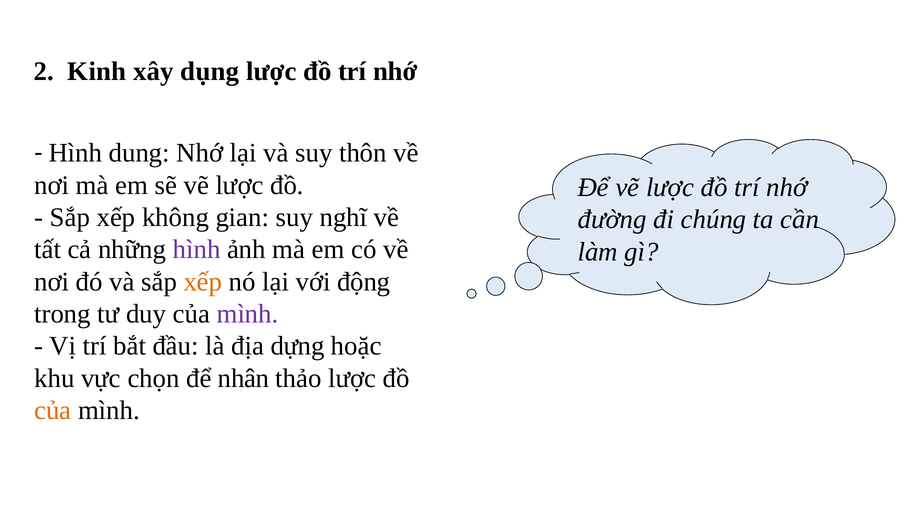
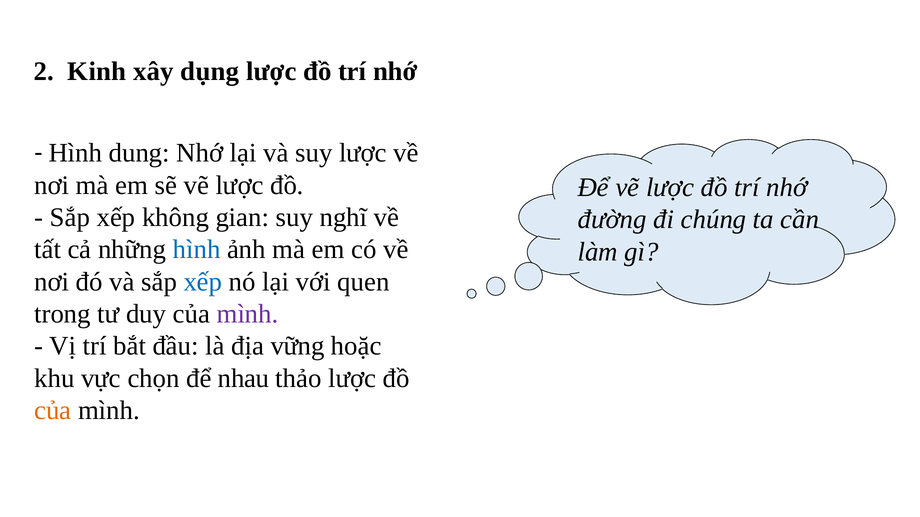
suy thôn: thôn -> lược
hình at (197, 250) colour: purple -> blue
xếp at (203, 282) colour: orange -> blue
động: động -> quen
dựng: dựng -> vững
nhân: nhân -> nhau
